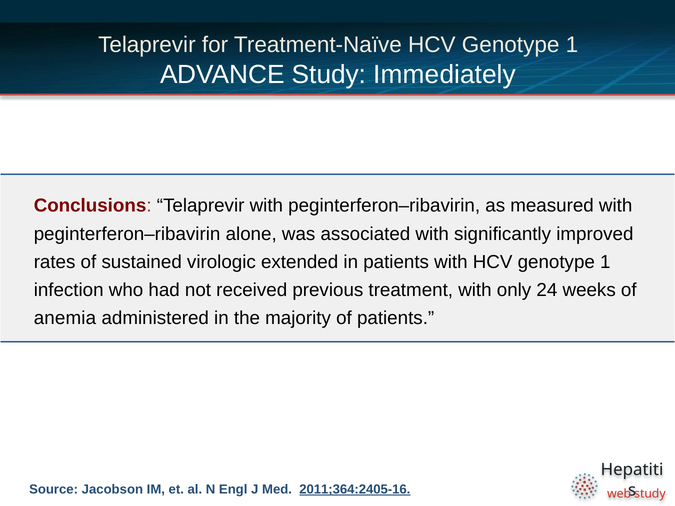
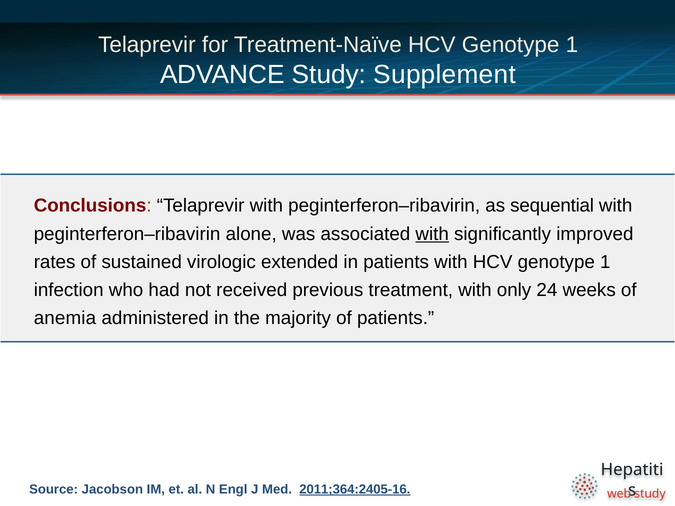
Immediately: Immediately -> Supplement
measured: measured -> sequential
with at (432, 234) underline: none -> present
